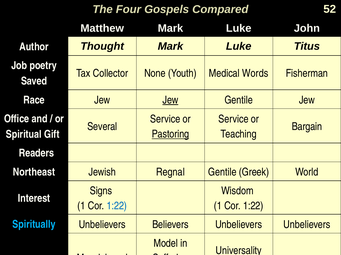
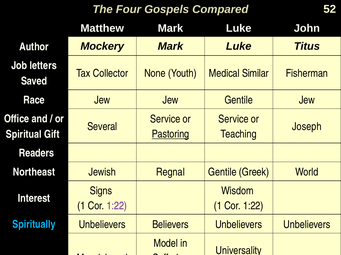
Thought: Thought -> Mockery
poetry: poetry -> letters
Words: Words -> Similar
Jew at (170, 100) underline: present -> none
Bargain: Bargain -> Joseph
1:22 at (117, 206) colour: blue -> purple
